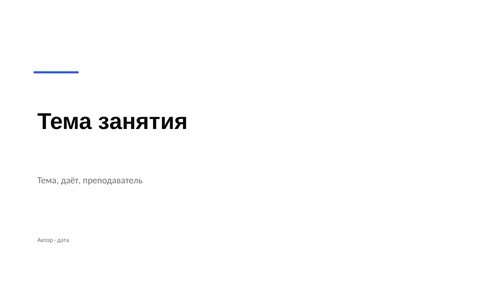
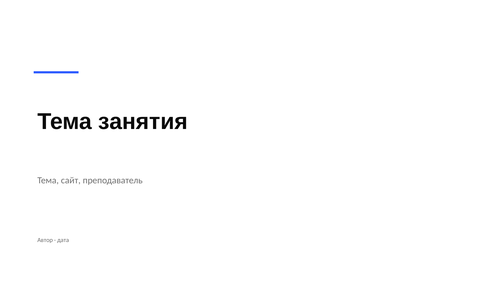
даёт: даёт -> сайт
